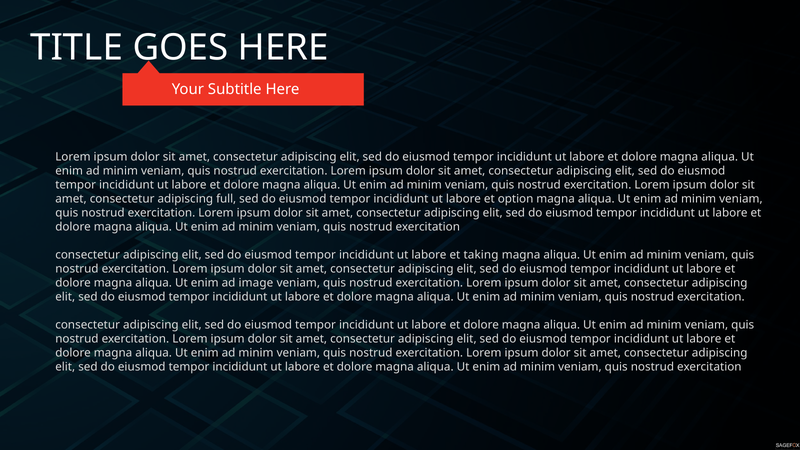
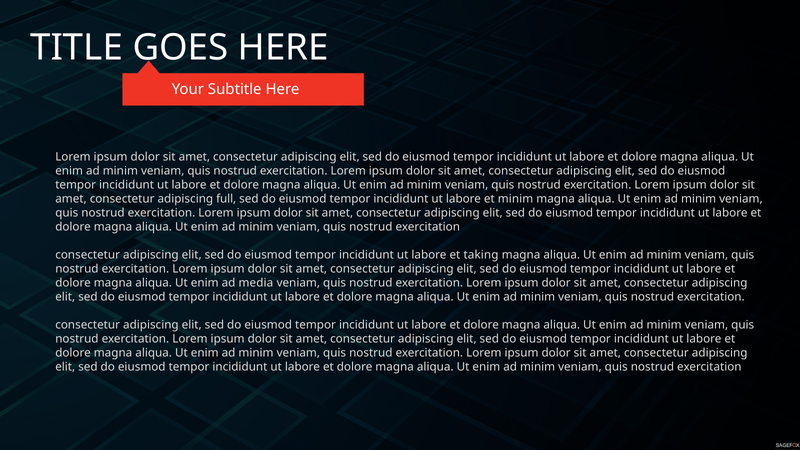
et option: option -> minim
image: image -> media
